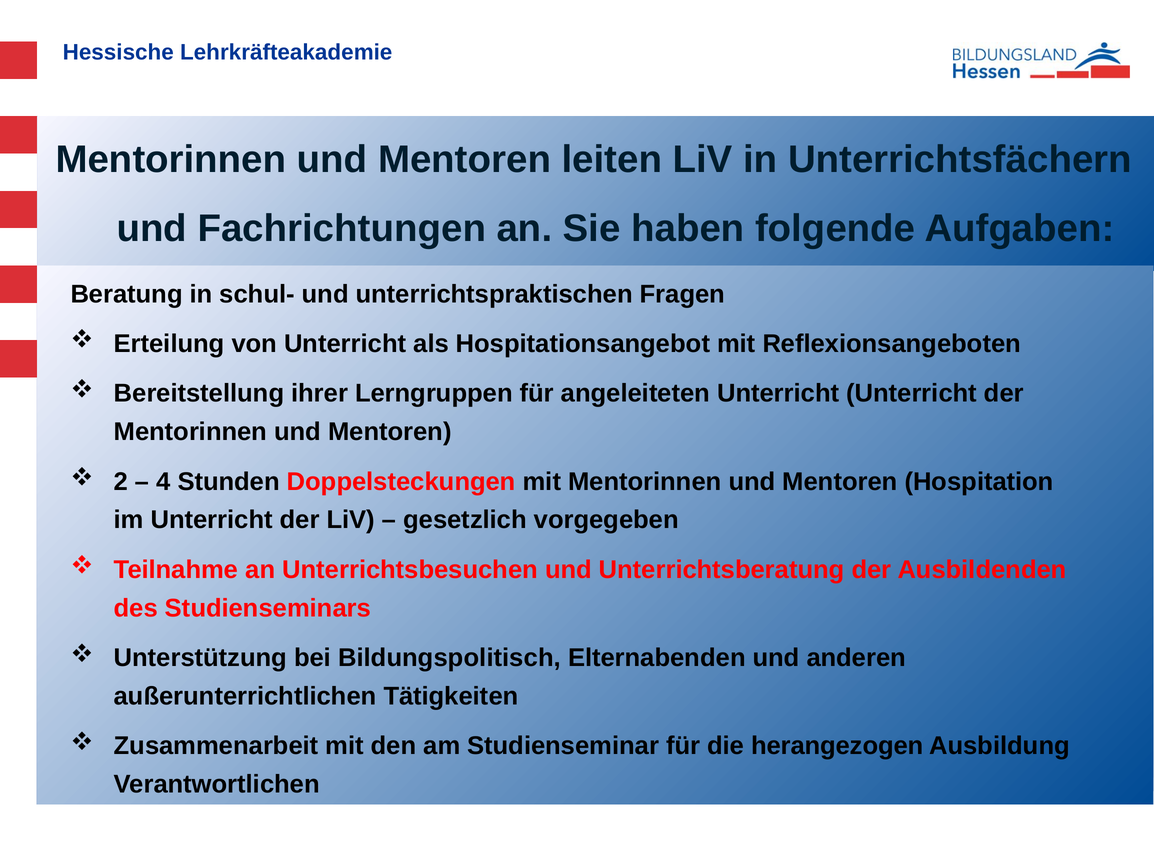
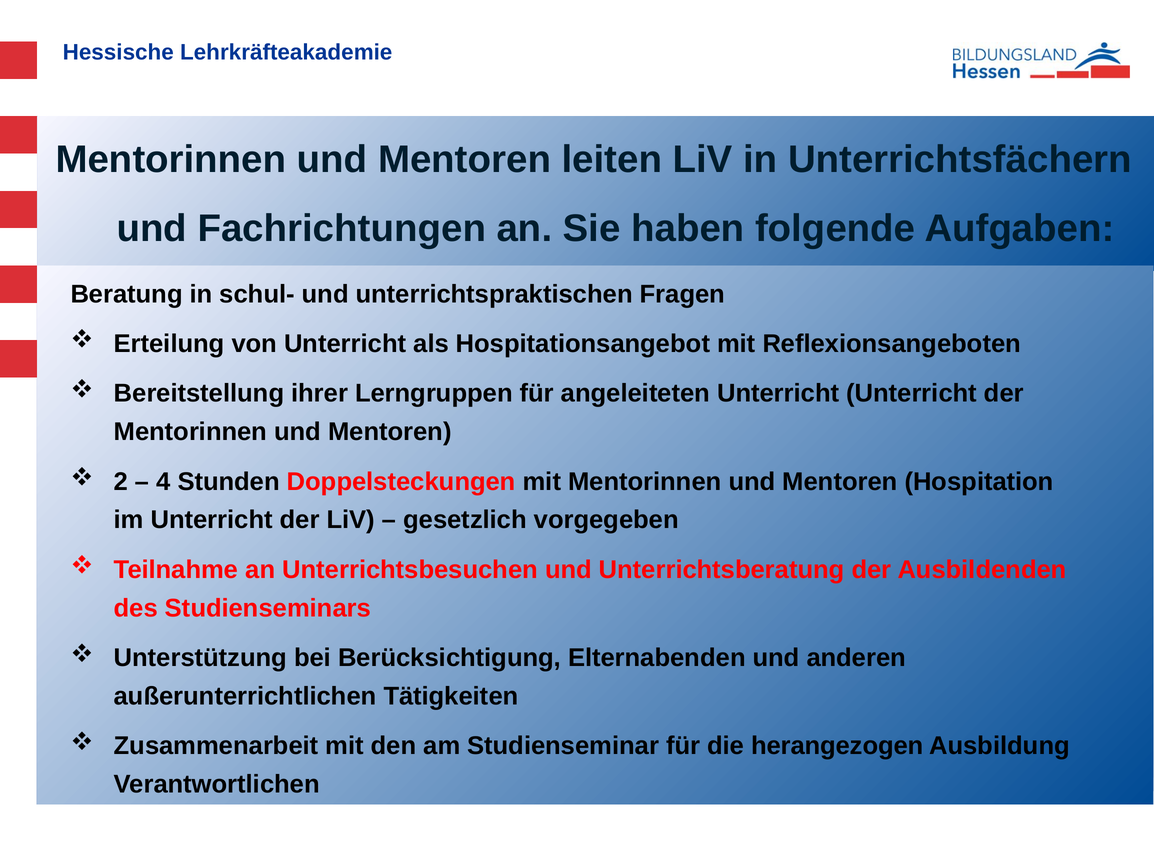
Bildungspolitisch: Bildungspolitisch -> Berücksichtigung
